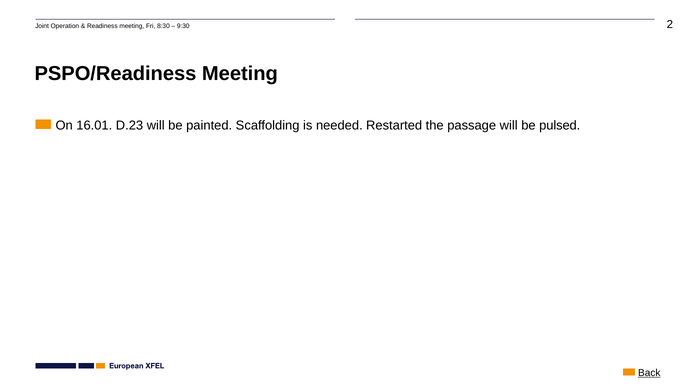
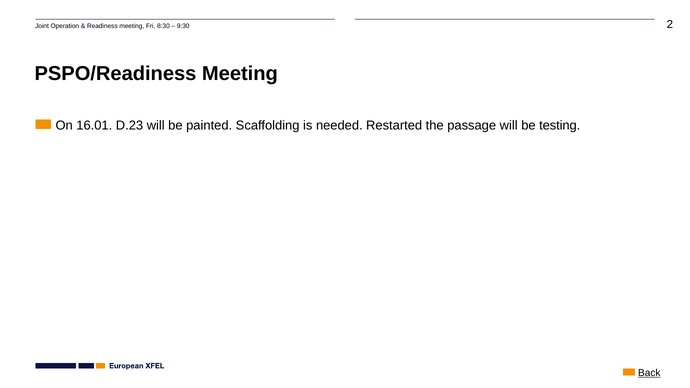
pulsed: pulsed -> testing
